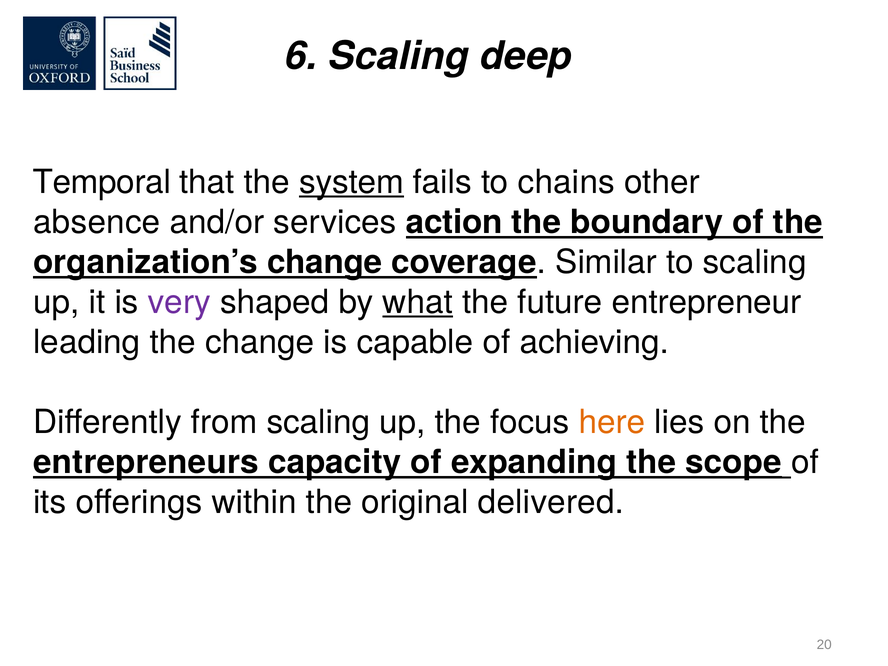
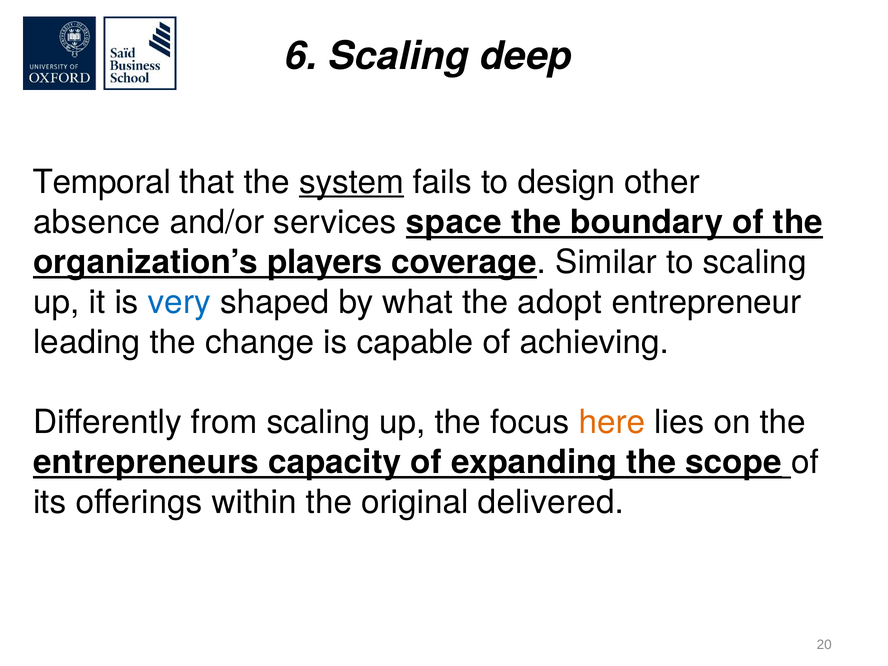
chains: chains -> design
action: action -> space
organization’s change: change -> players
very colour: purple -> blue
what underline: present -> none
future: future -> adopt
